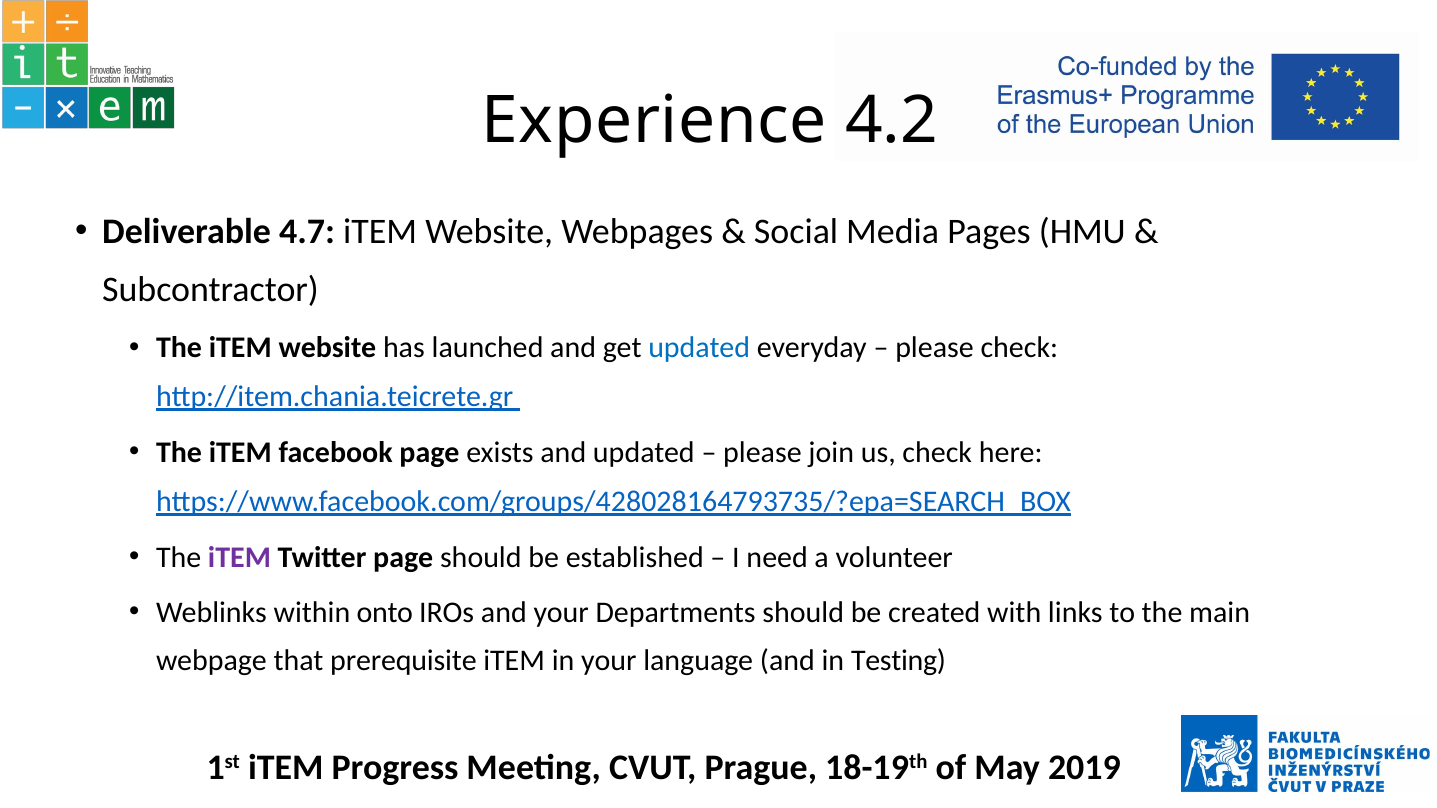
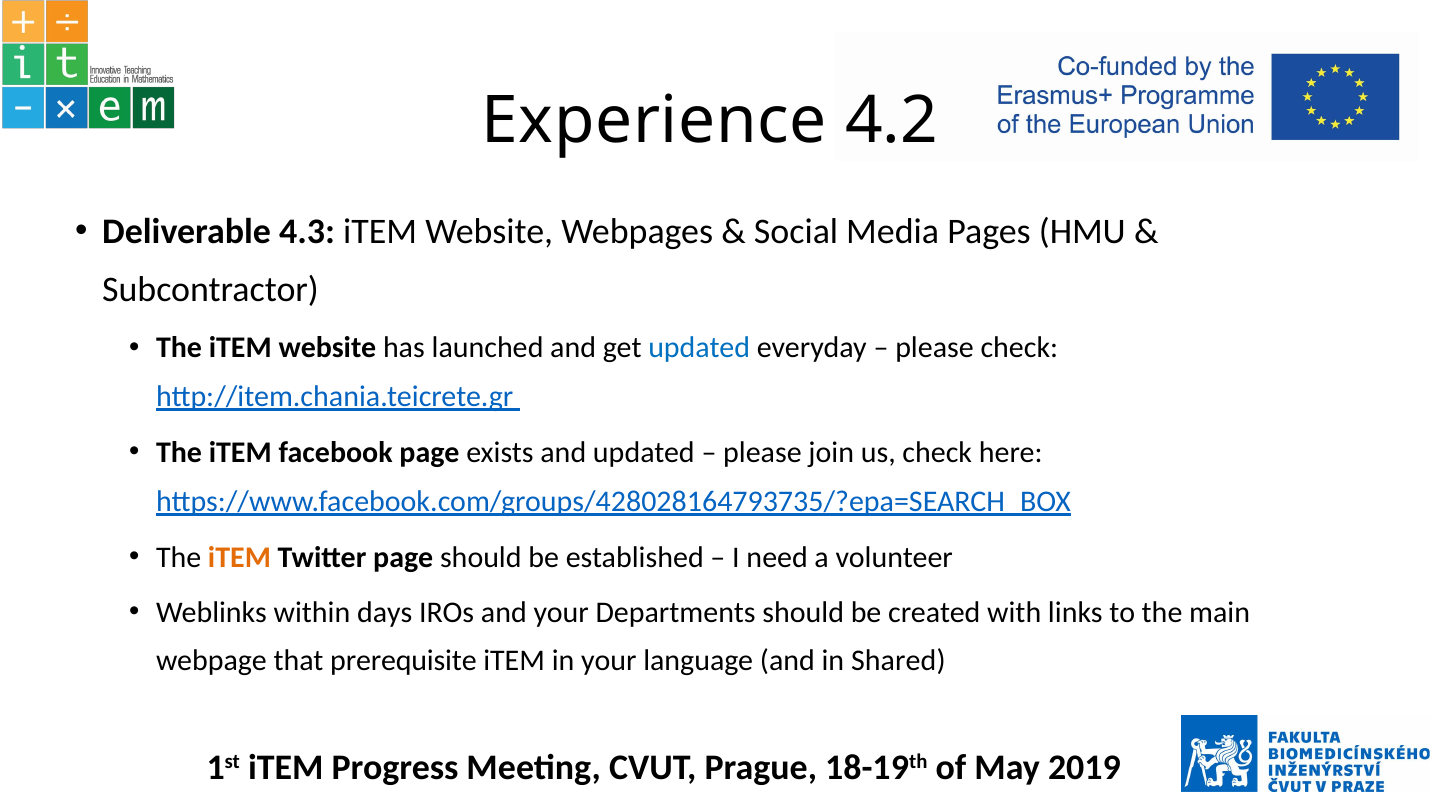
4.7: 4.7 -> 4.3
iTEM at (239, 557) colour: purple -> orange
onto: onto -> days
Testing: Testing -> Shared
